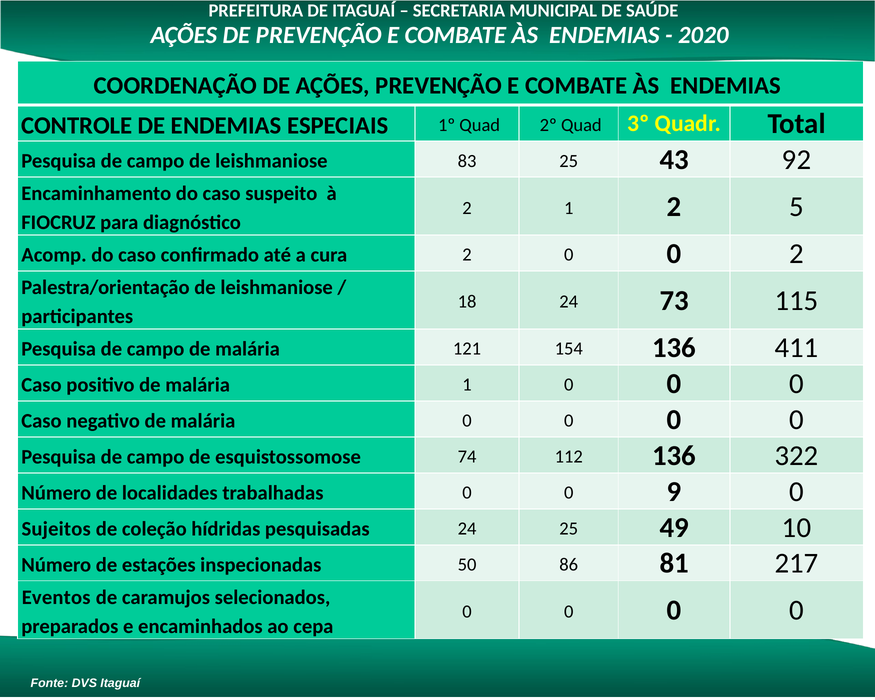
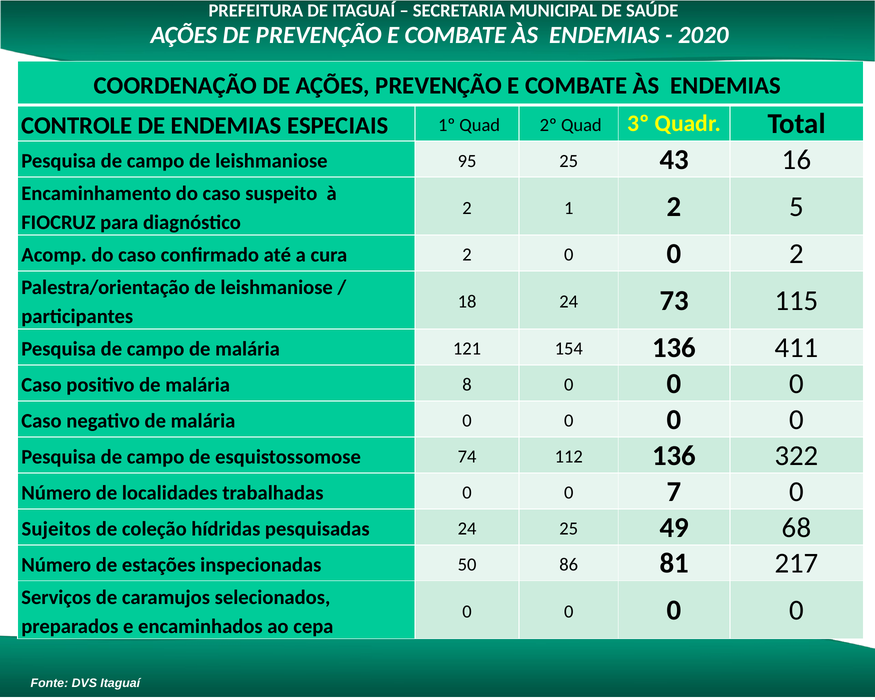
83: 83 -> 95
92: 92 -> 16
malária 1: 1 -> 8
9: 9 -> 7
10: 10 -> 68
Eventos: Eventos -> Serviços
